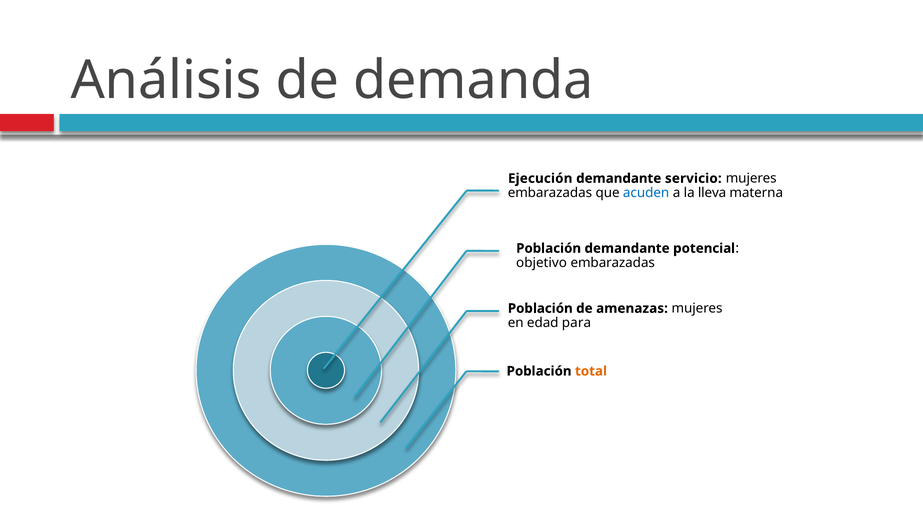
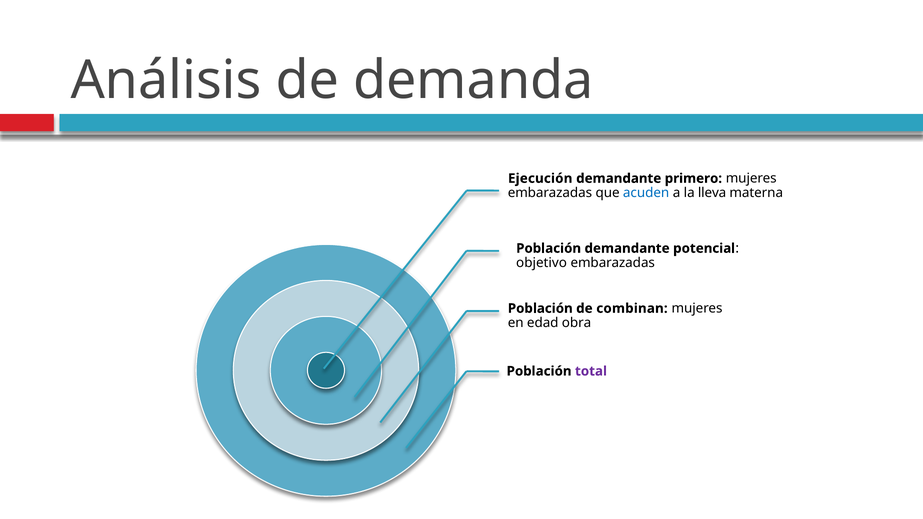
servicio: servicio -> primero
amenazas: amenazas -> combinan
para: para -> obra
total colour: orange -> purple
